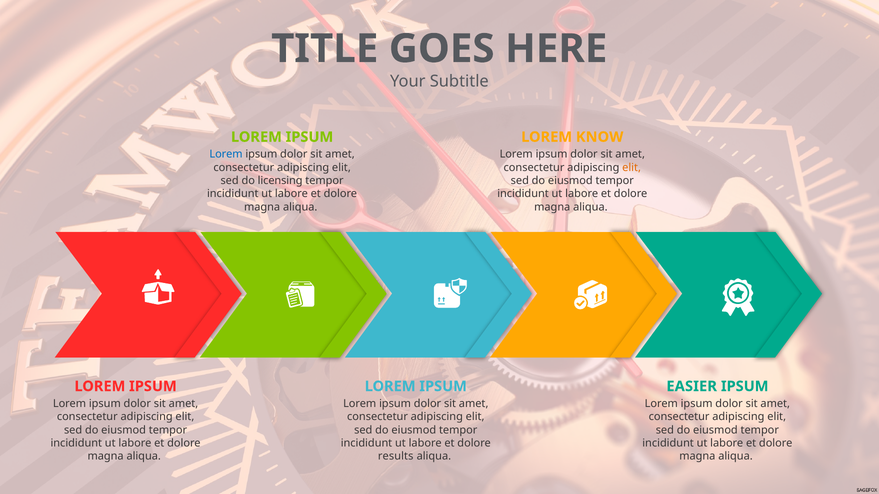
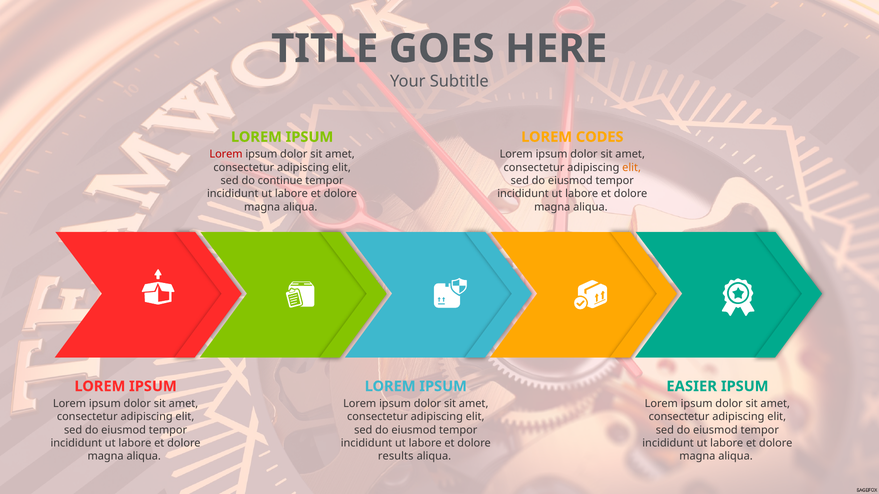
KNOW: KNOW -> CODES
Lorem at (226, 154) colour: blue -> red
licensing: licensing -> continue
